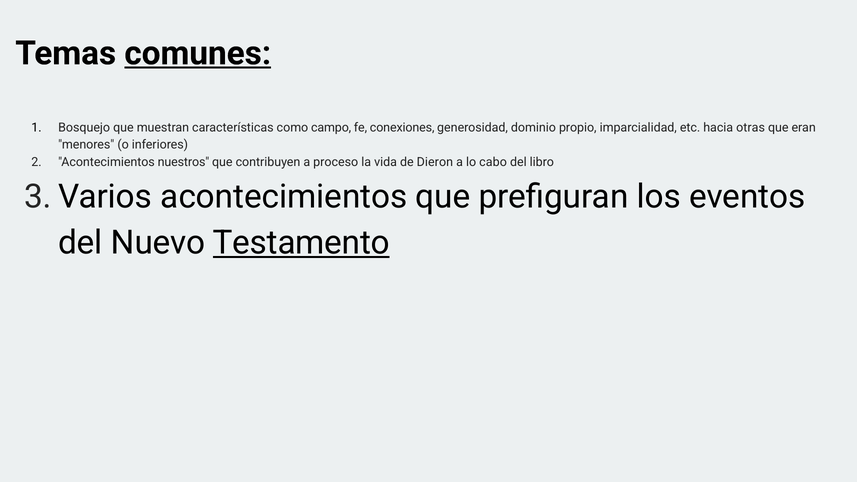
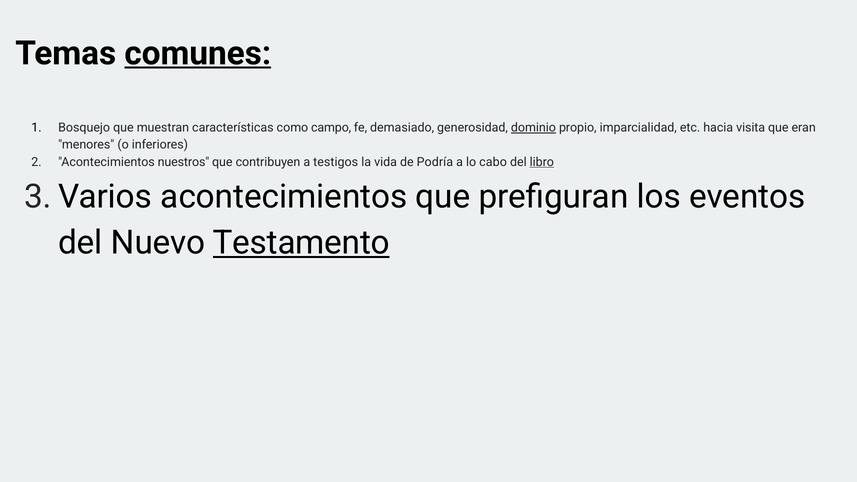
conexiones: conexiones -> demasiado
dominio underline: none -> present
otras: otras -> visita
proceso: proceso -> testigos
Dieron: Dieron -> Podría
libro underline: none -> present
